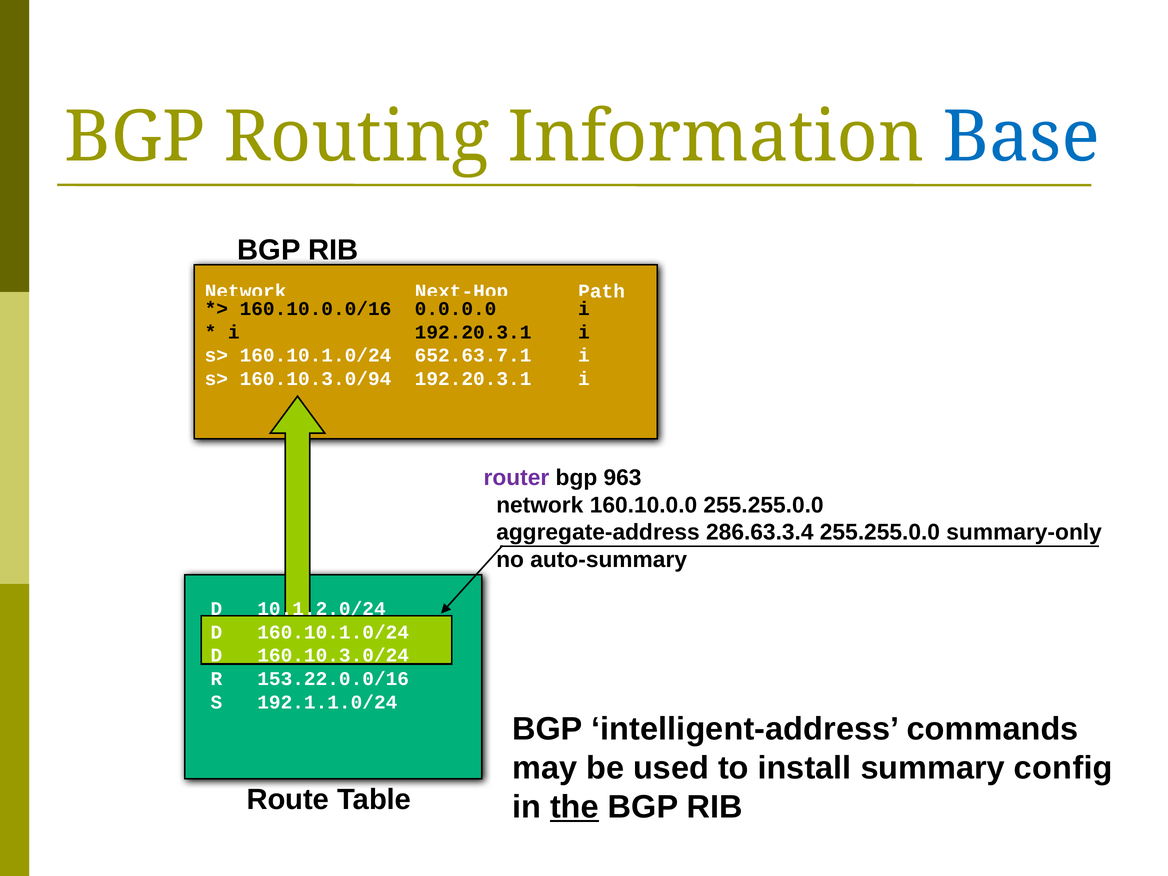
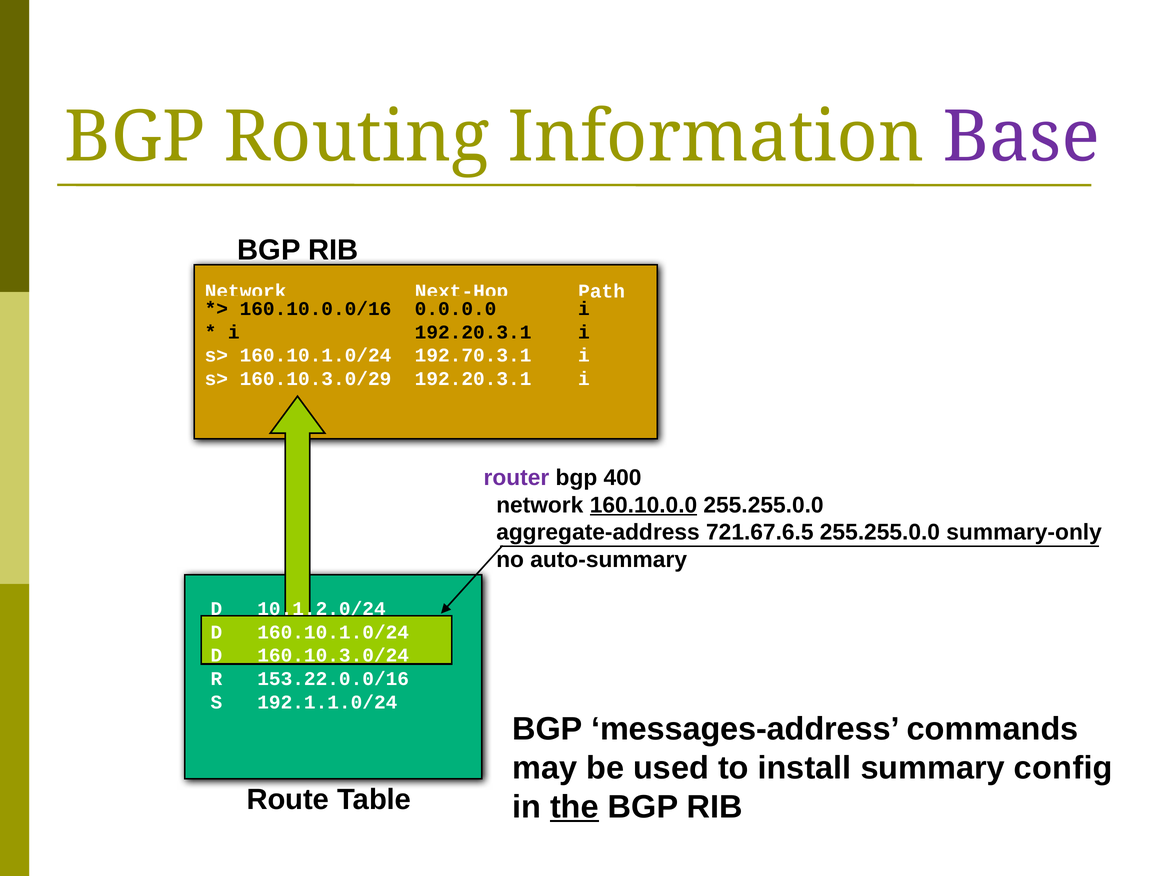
Base colour: blue -> purple
652.63.7.1: 652.63.7.1 -> 192.70.3.1
160.10.3.0/94: 160.10.3.0/94 -> 160.10.3.0/29
963: 963 -> 400
160.10.0.0 underline: none -> present
286.63.3.4: 286.63.3.4 -> 721.67.6.5
intelligent-address: intelligent-address -> messages-address
